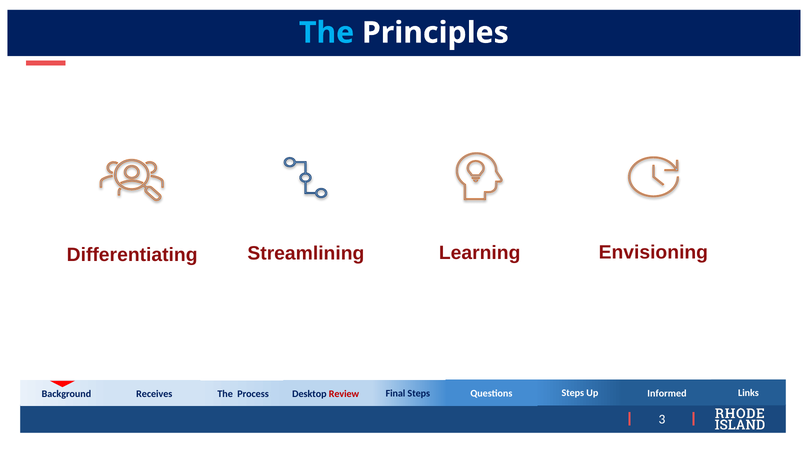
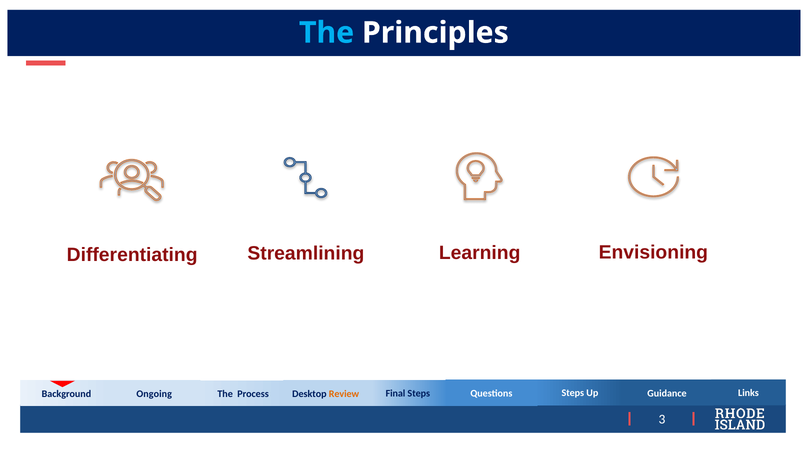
Review colour: red -> orange
Receives: Receives -> Ongoing
Informed: Informed -> Guidance
